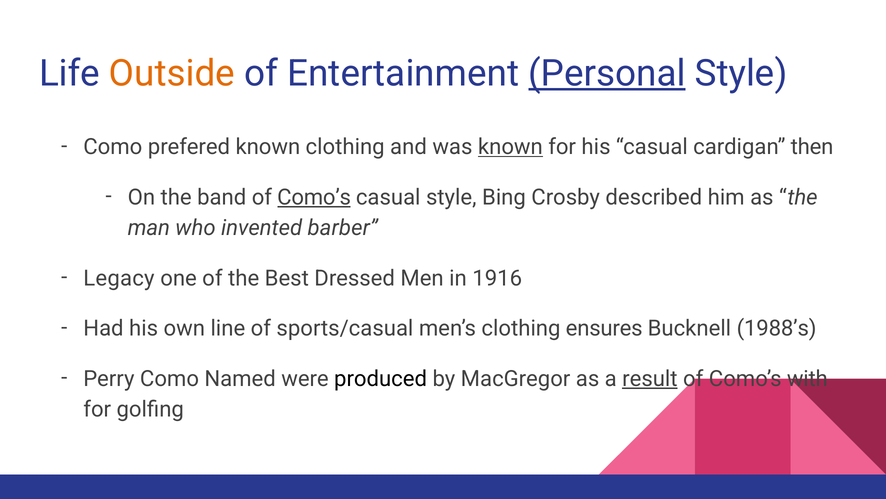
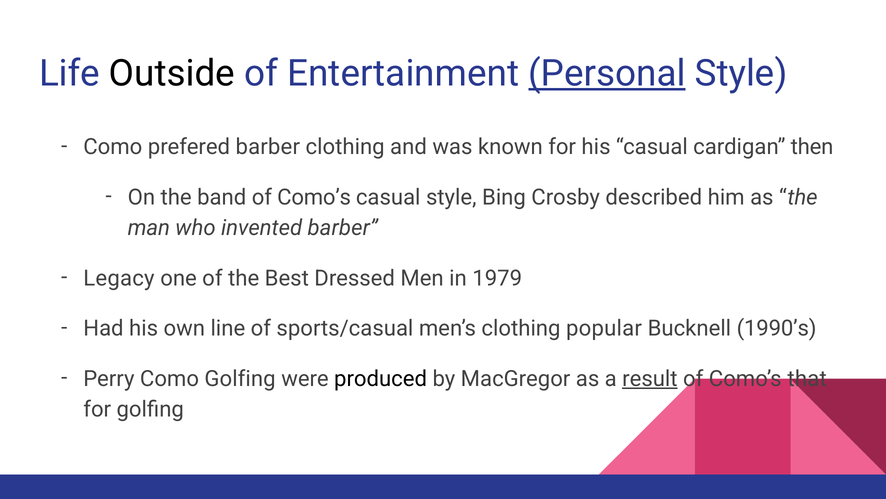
Outside colour: orange -> black
prefered known: known -> barber
known at (510, 147) underline: present -> none
Como’s at (314, 197) underline: present -> none
1916: 1916 -> 1979
ensures: ensures -> popular
1988’s: 1988’s -> 1990’s
Como Named: Named -> Golfing
with: with -> that
